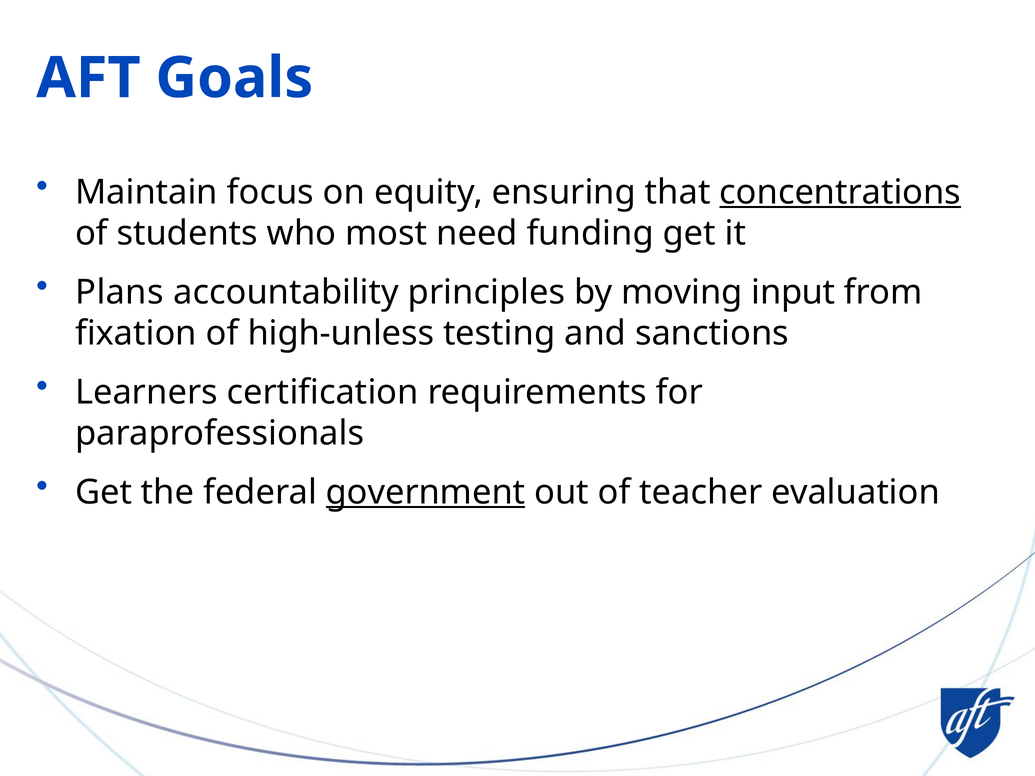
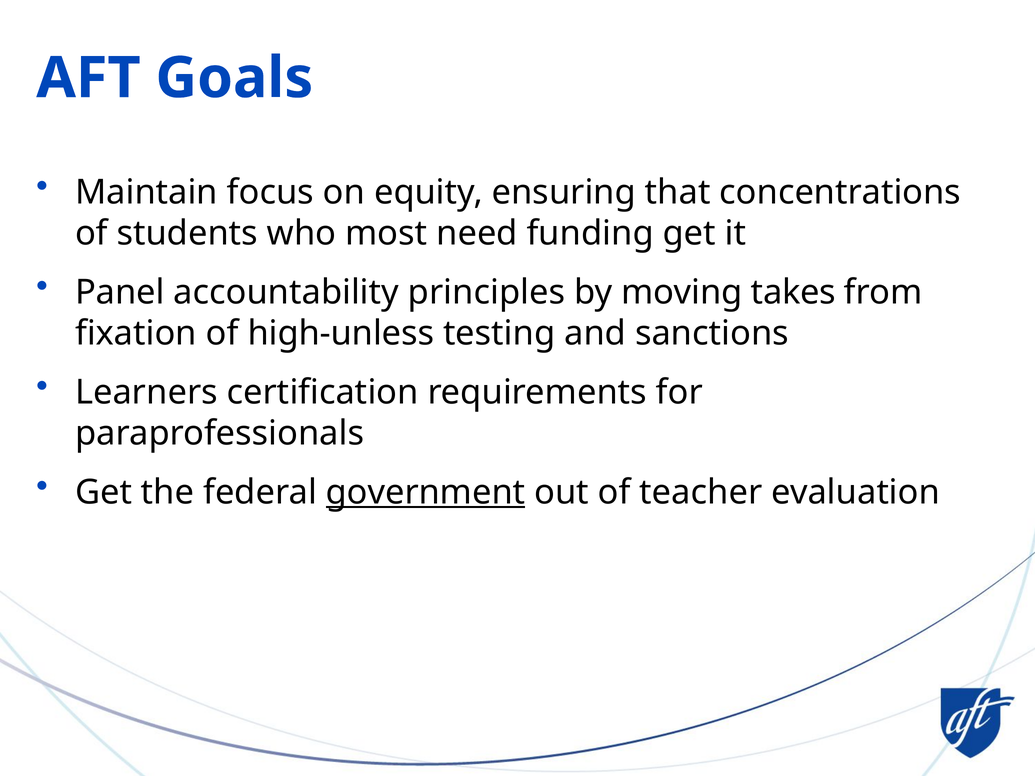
concentrations underline: present -> none
Plans: Plans -> Panel
input: input -> takes
